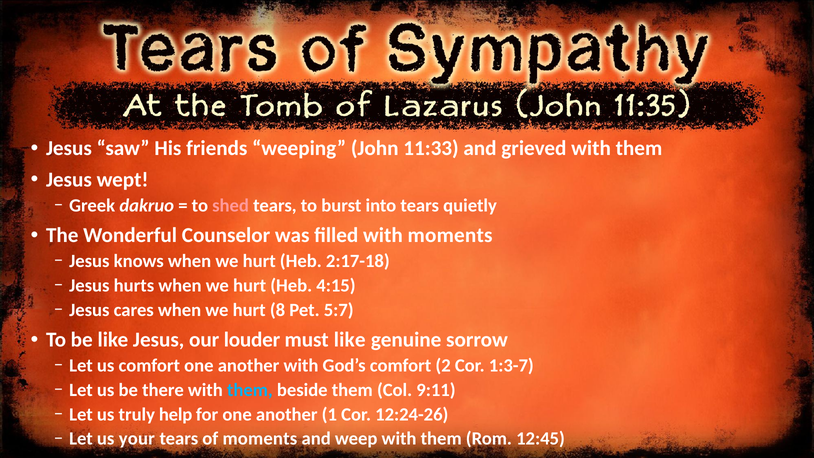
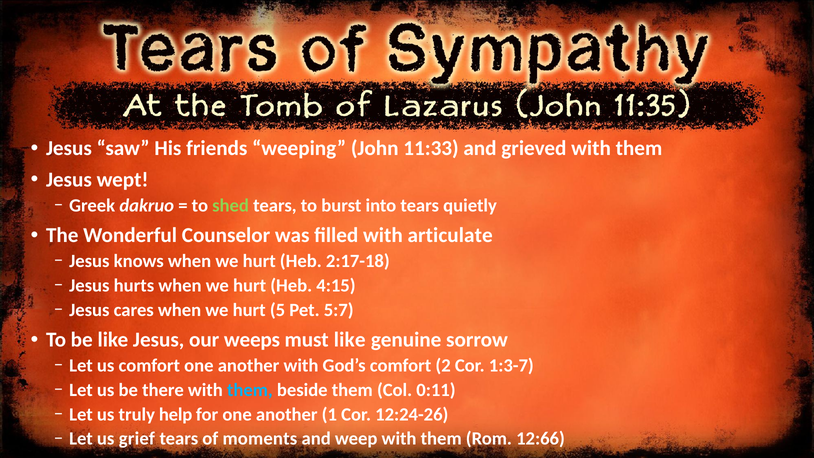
shed colour: pink -> light green
with moments: moments -> articulate
8: 8 -> 5
louder: louder -> weeps
9:11: 9:11 -> 0:11
your: your -> grief
12:45: 12:45 -> 12:66
